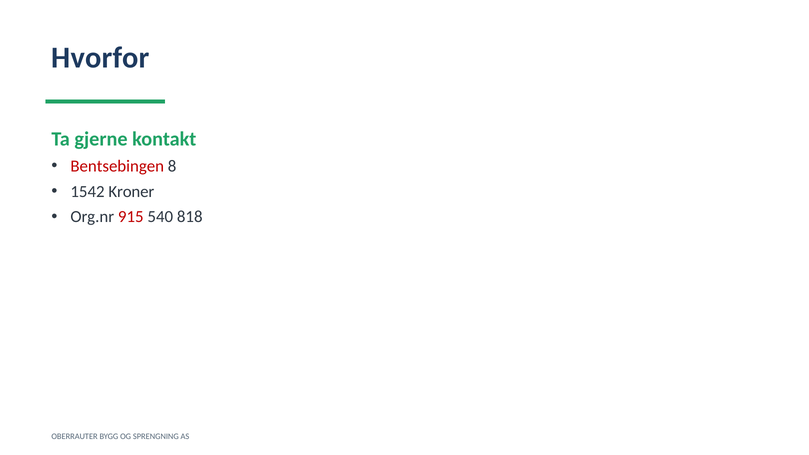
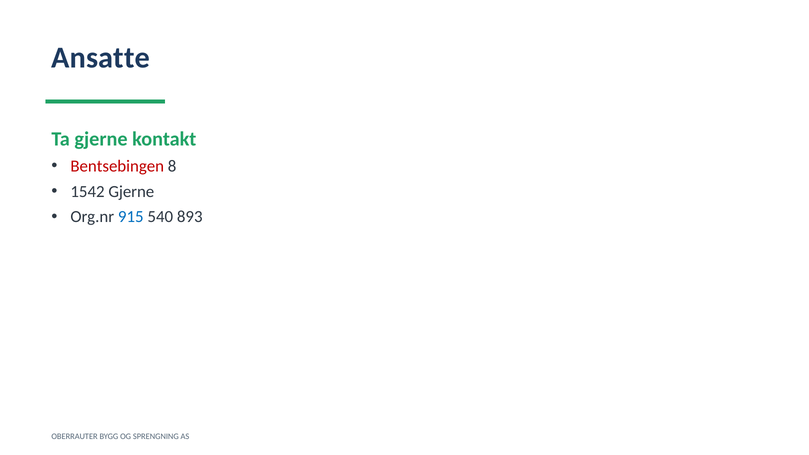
Hvorfor: Hvorfor -> Ansatte
1542 Kroner: Kroner -> Gjerne
915 colour: red -> blue
818: 818 -> 893
